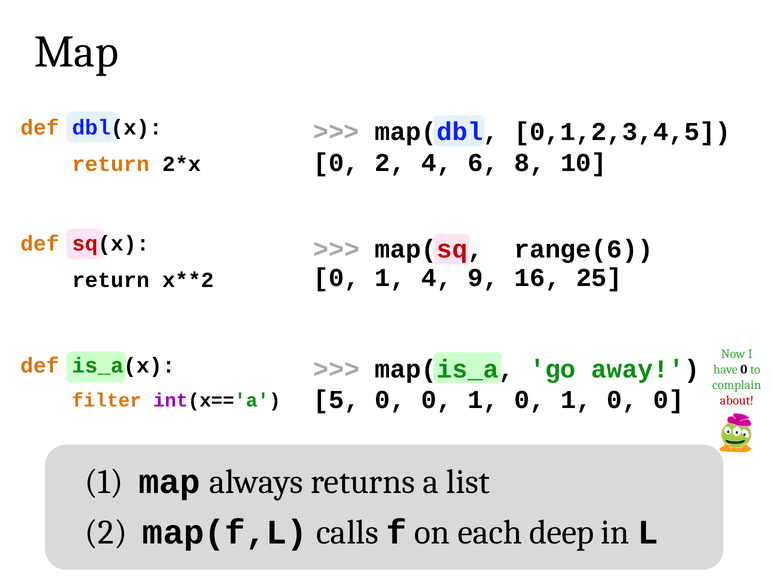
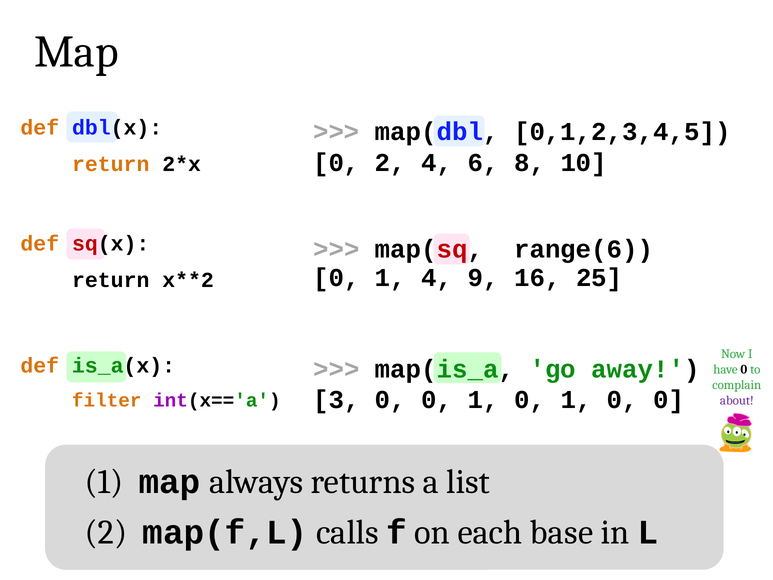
5: 5 -> 3
about colour: red -> purple
deep: deep -> base
